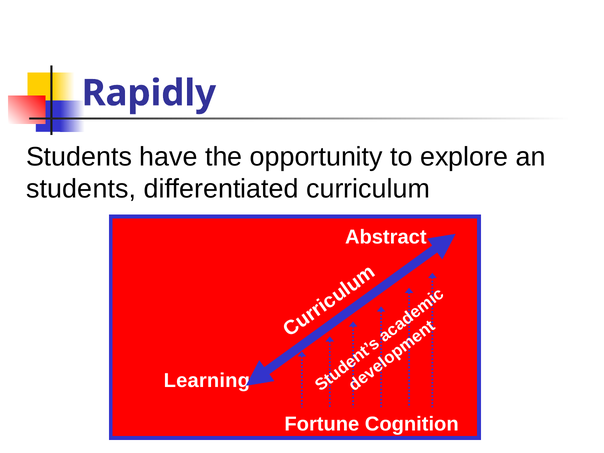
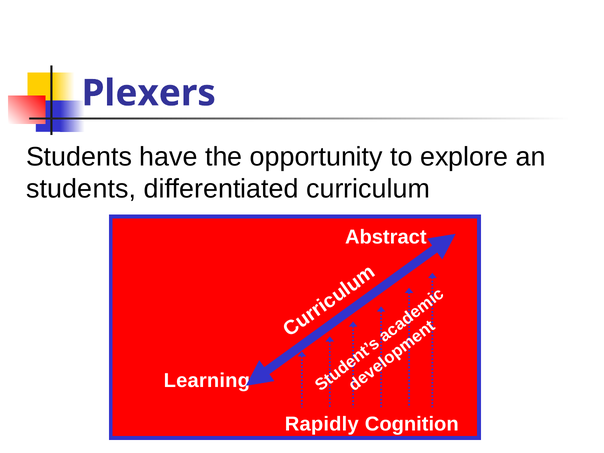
Rapidly: Rapidly -> Plexers
Fortune: Fortune -> Rapidly
